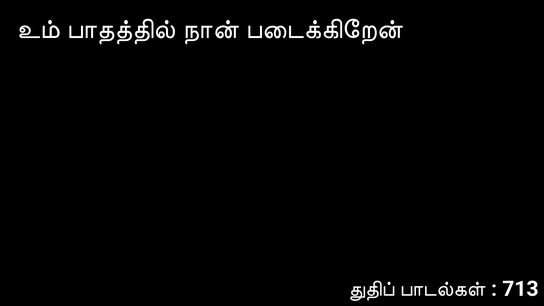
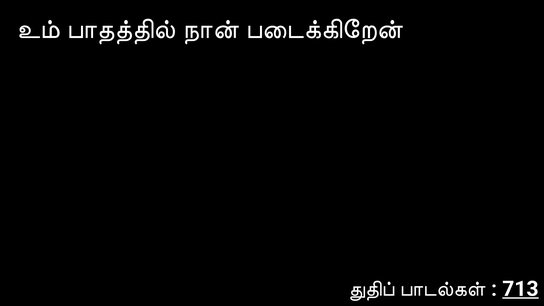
713 underline: none -> present
